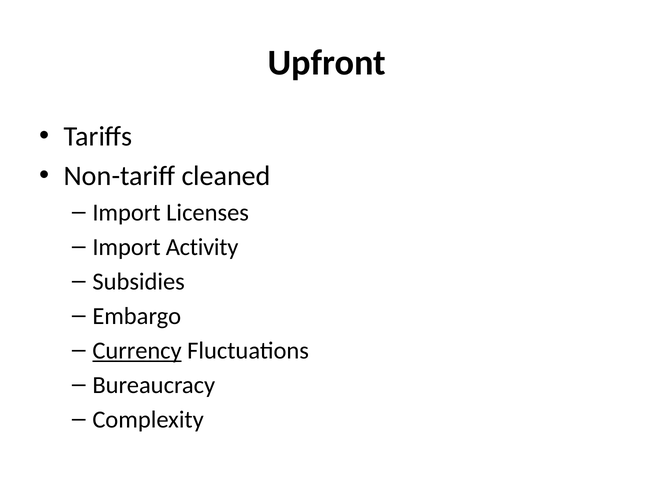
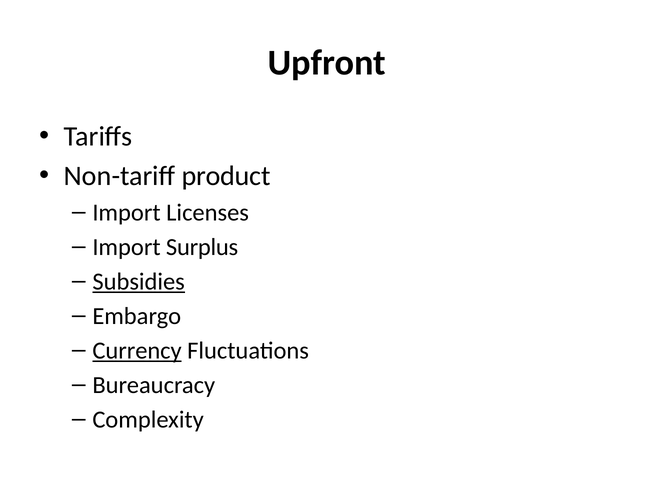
cleaned: cleaned -> product
Activity: Activity -> Surplus
Subsidies underline: none -> present
